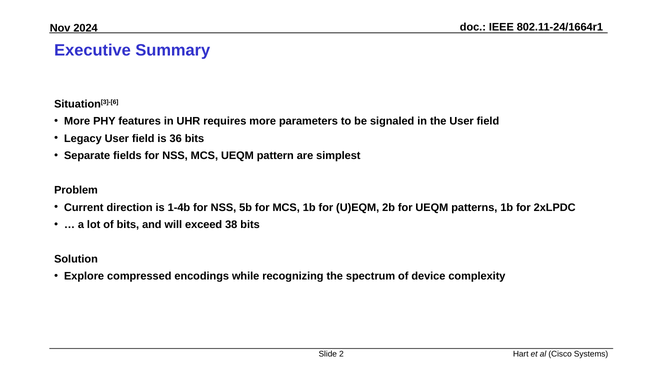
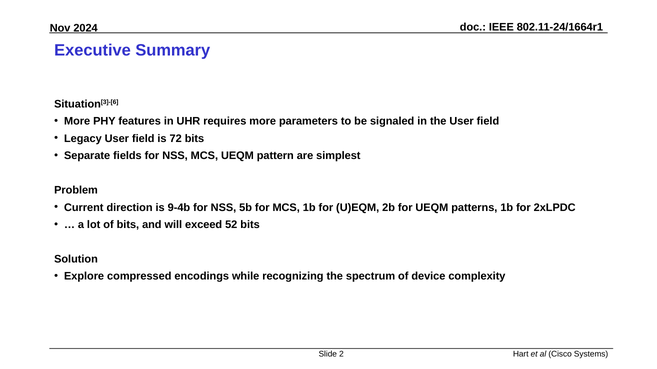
36: 36 -> 72
1-4b: 1-4b -> 9-4b
38: 38 -> 52
